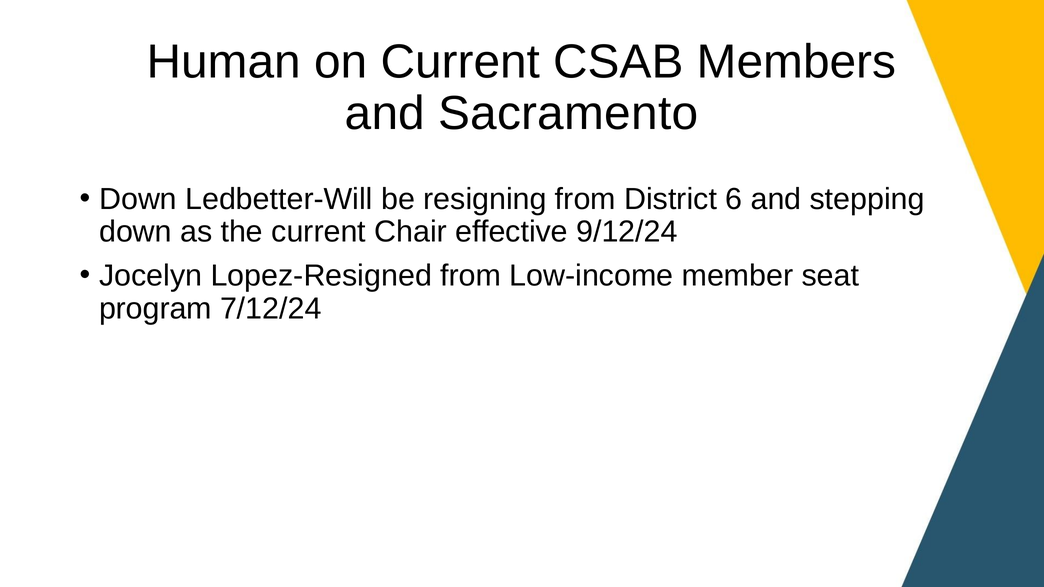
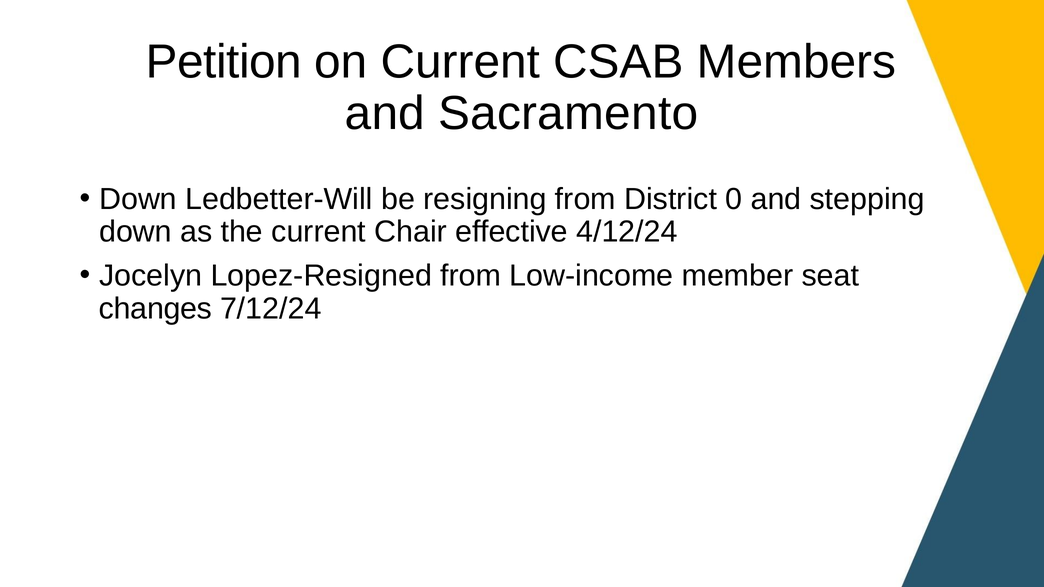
Human: Human -> Petition
6: 6 -> 0
9/12/24: 9/12/24 -> 4/12/24
program: program -> changes
